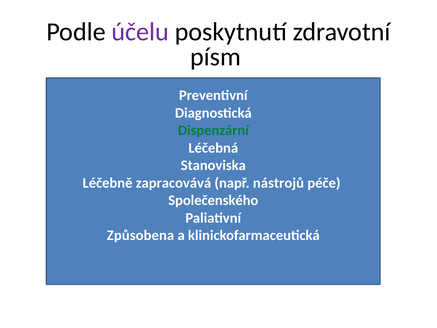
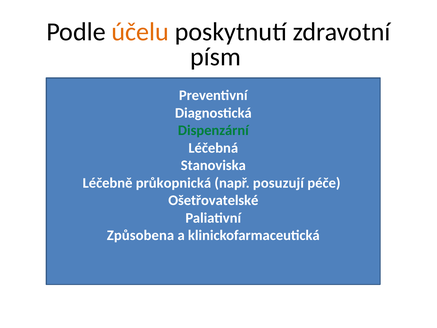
účelu colour: purple -> orange
zapracovává: zapracovává -> průkopnická
nástrojů: nástrojů -> posuzují
Společenského: Společenského -> Ošetřovatelské
